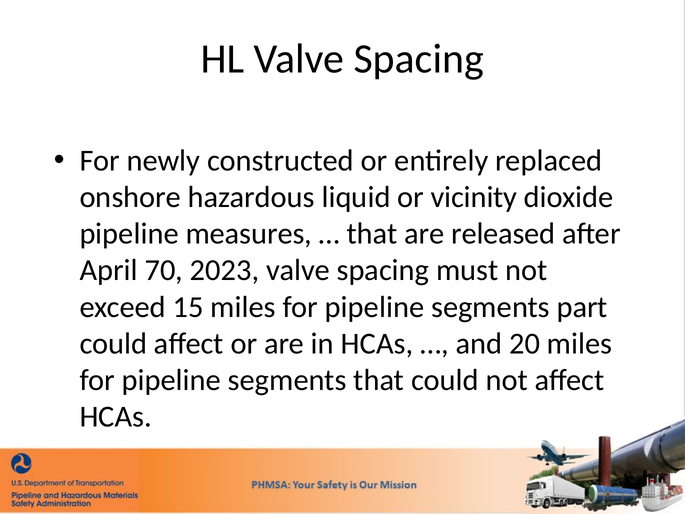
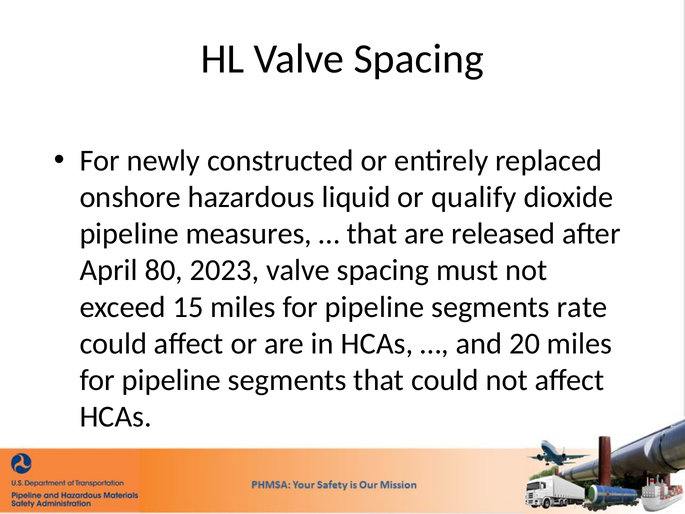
vicinity: vicinity -> qualify
70: 70 -> 80
part: part -> rate
